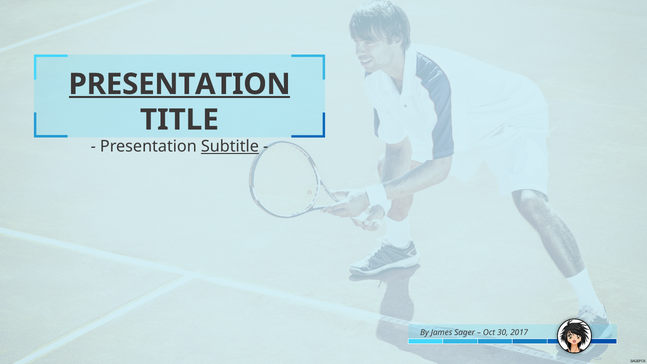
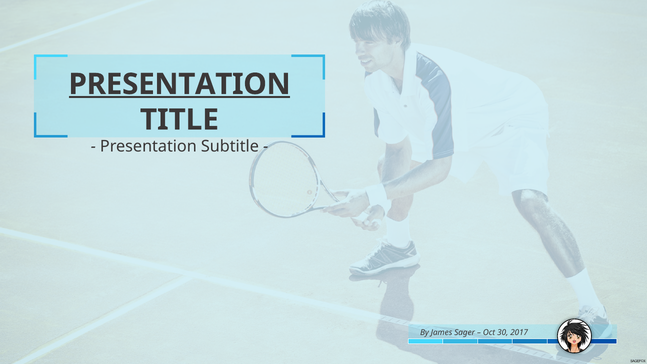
Subtitle underline: present -> none
